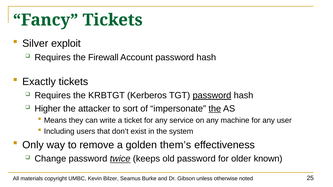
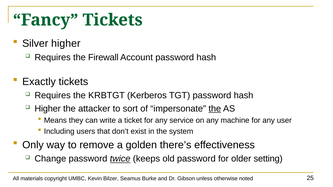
Silver exploit: exploit -> higher
password at (212, 96) underline: present -> none
them’s: them’s -> there’s
known: known -> setting
